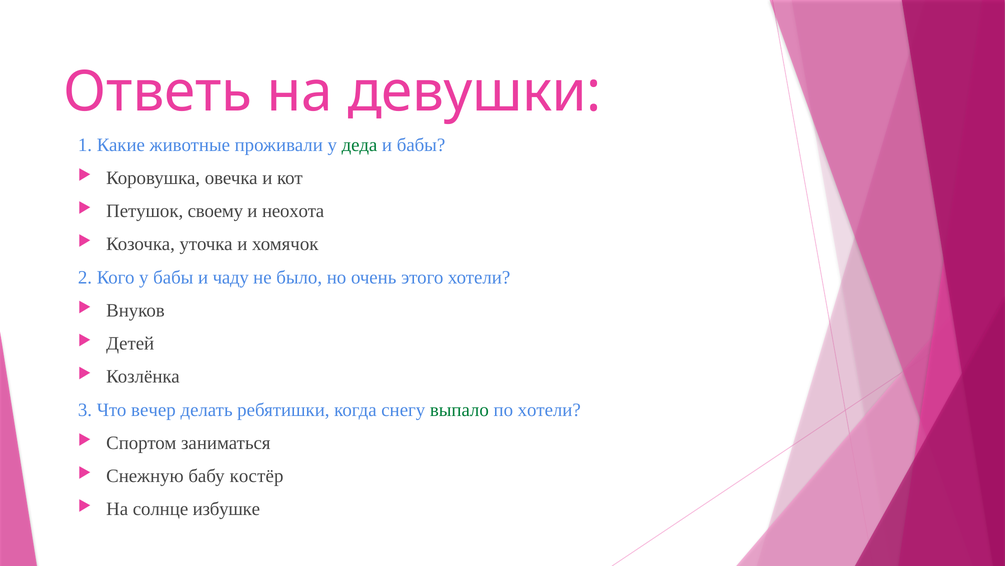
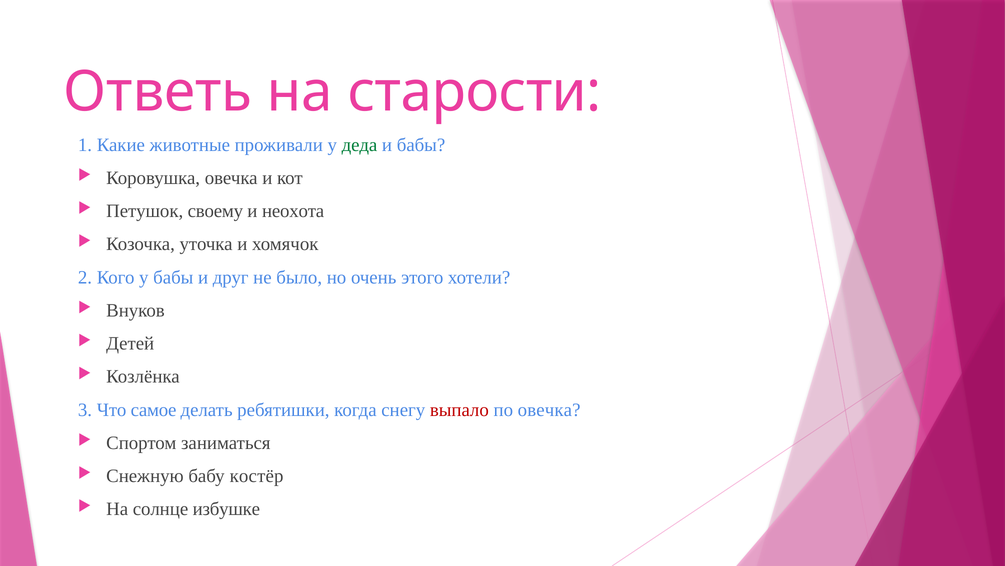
девушки: девушки -> старости
чаду: чаду -> друг
вечер: вечер -> самое
выпало colour: green -> red
по хотели: хотели -> овечка
